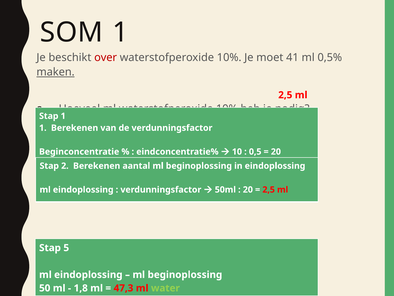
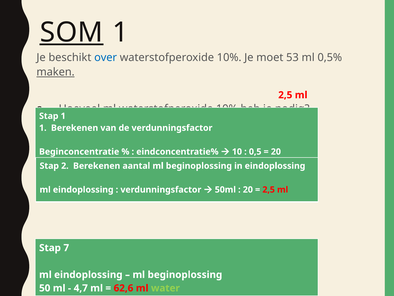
SOM underline: none -> present
over colour: red -> blue
41: 41 -> 53
5: 5 -> 7
1,8: 1,8 -> 4,7
47,3: 47,3 -> 62,6
